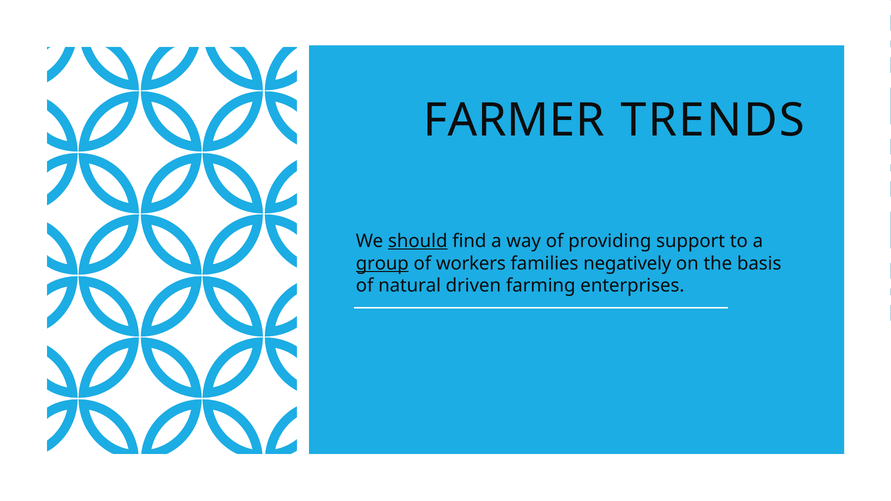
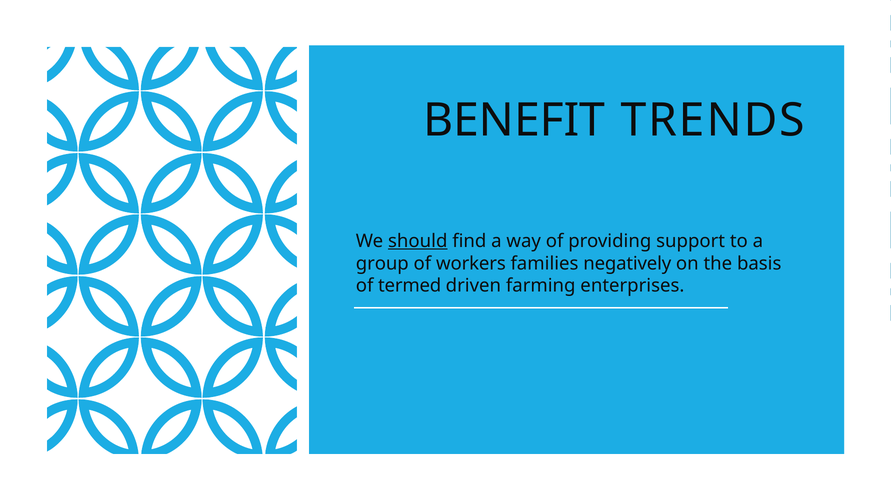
FARMER: FARMER -> BENEFIT
group underline: present -> none
natural: natural -> termed
